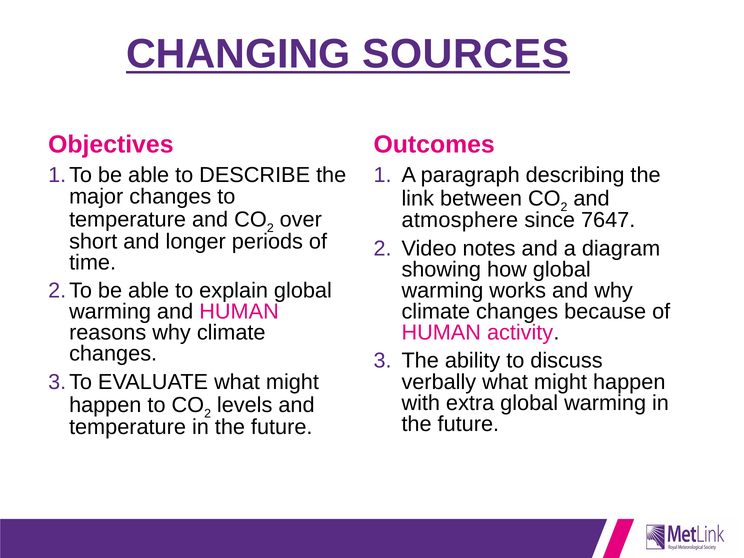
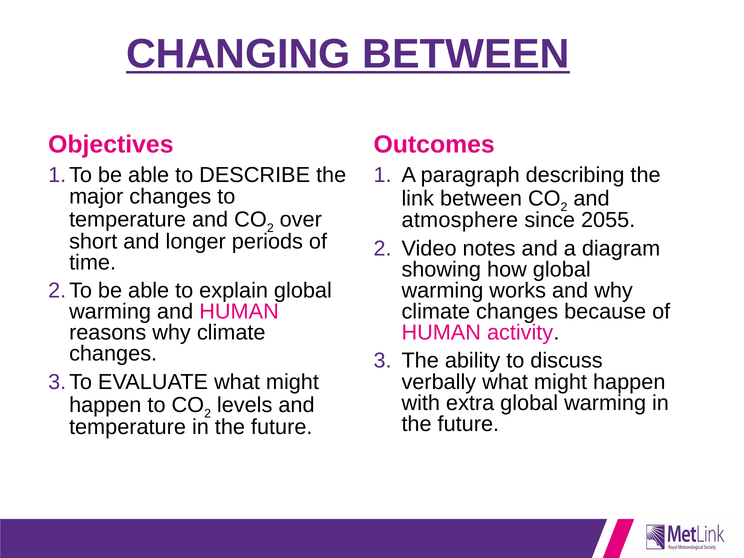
CHANGING SOURCES: SOURCES -> BETWEEN
7647: 7647 -> 2055
